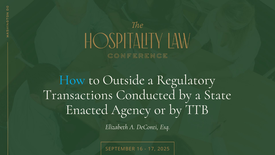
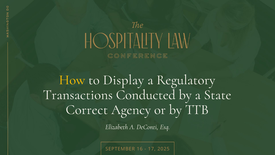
How colour: light blue -> yellow
Outside: Outside -> Display
Enacted: Enacted -> Correct
